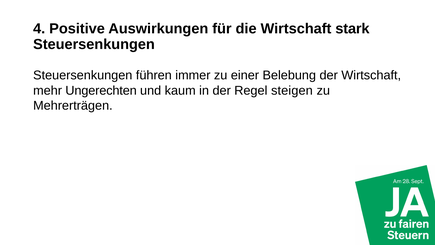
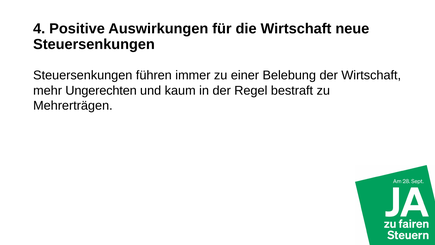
stark: stark -> neue
steigen: steigen -> bestraft
